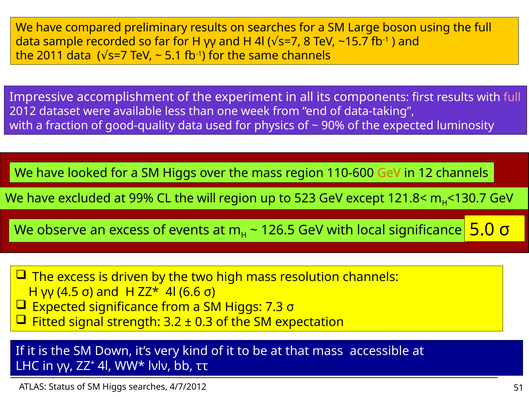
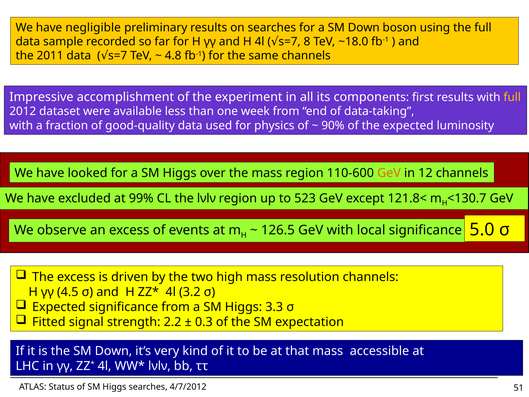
compared: compared -> negligible
a SM Large: Large -> Down
~15.7: ~15.7 -> ~18.0
5.1: 5.1 -> 4.8
full at (512, 97) colour: pink -> yellow
the will: will -> lνlν
6.6: 6.6 -> 3.2
7.3: 7.3 -> 3.3
3.2: 3.2 -> 2.2
